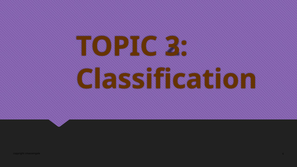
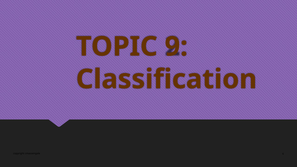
3: 3 -> 9
